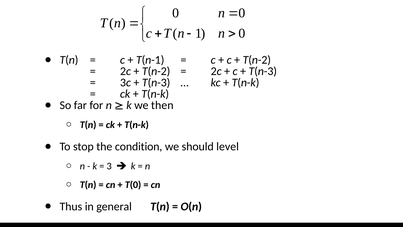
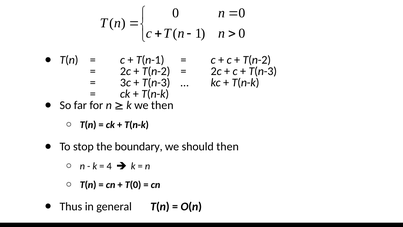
condition: condition -> boundary
should level: level -> then
3: 3 -> 4
